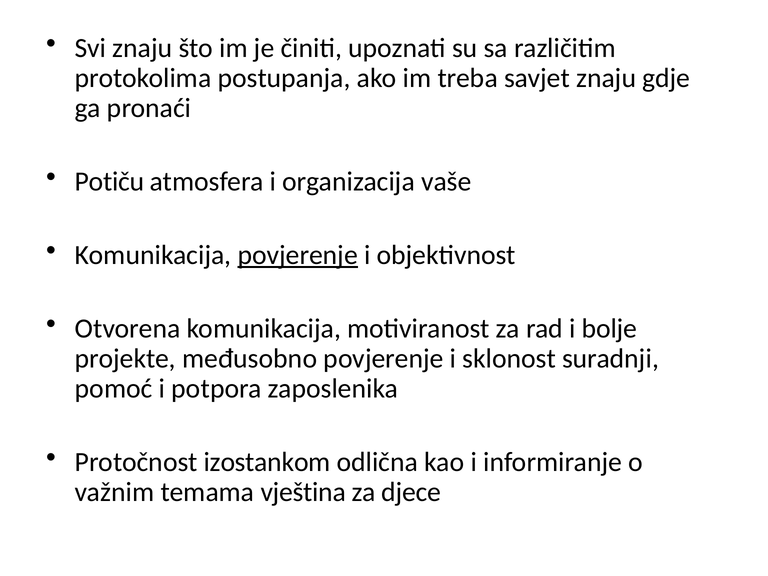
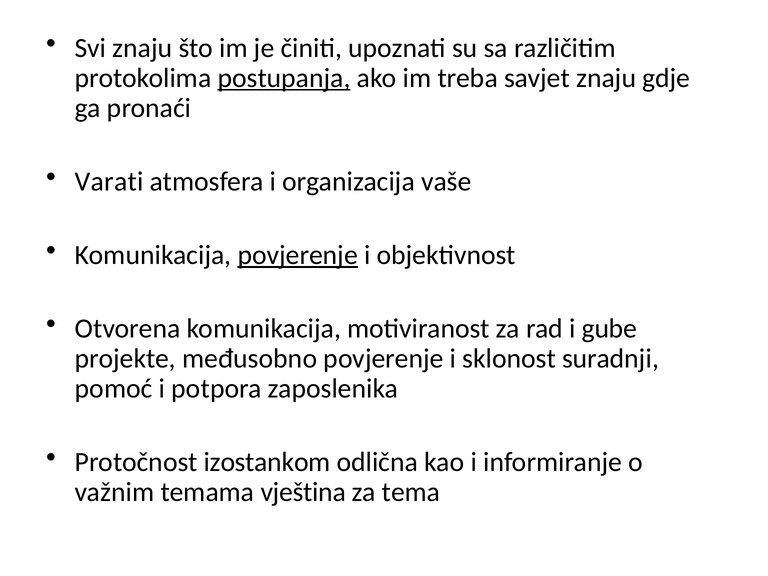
postupanja underline: none -> present
Potiču: Potiču -> Varati
bolje: bolje -> gube
djece: djece -> tema
